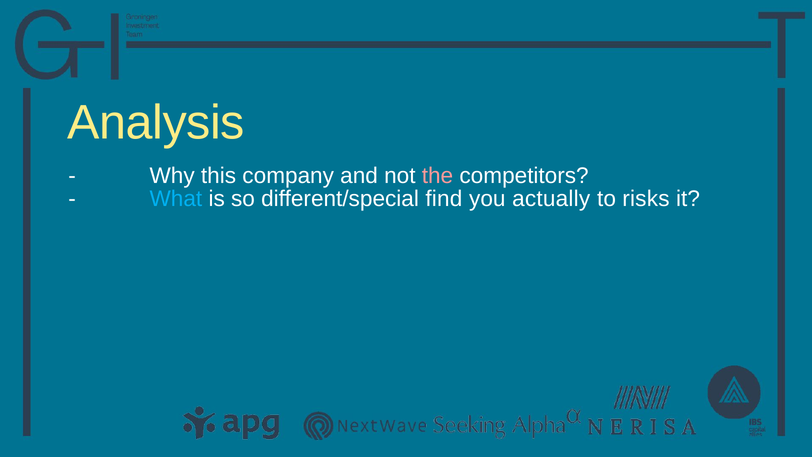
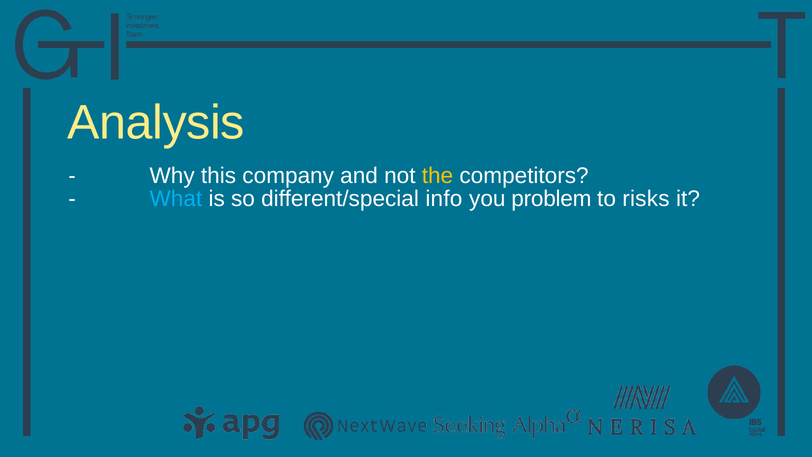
the colour: pink -> yellow
find: find -> info
actually: actually -> problem
